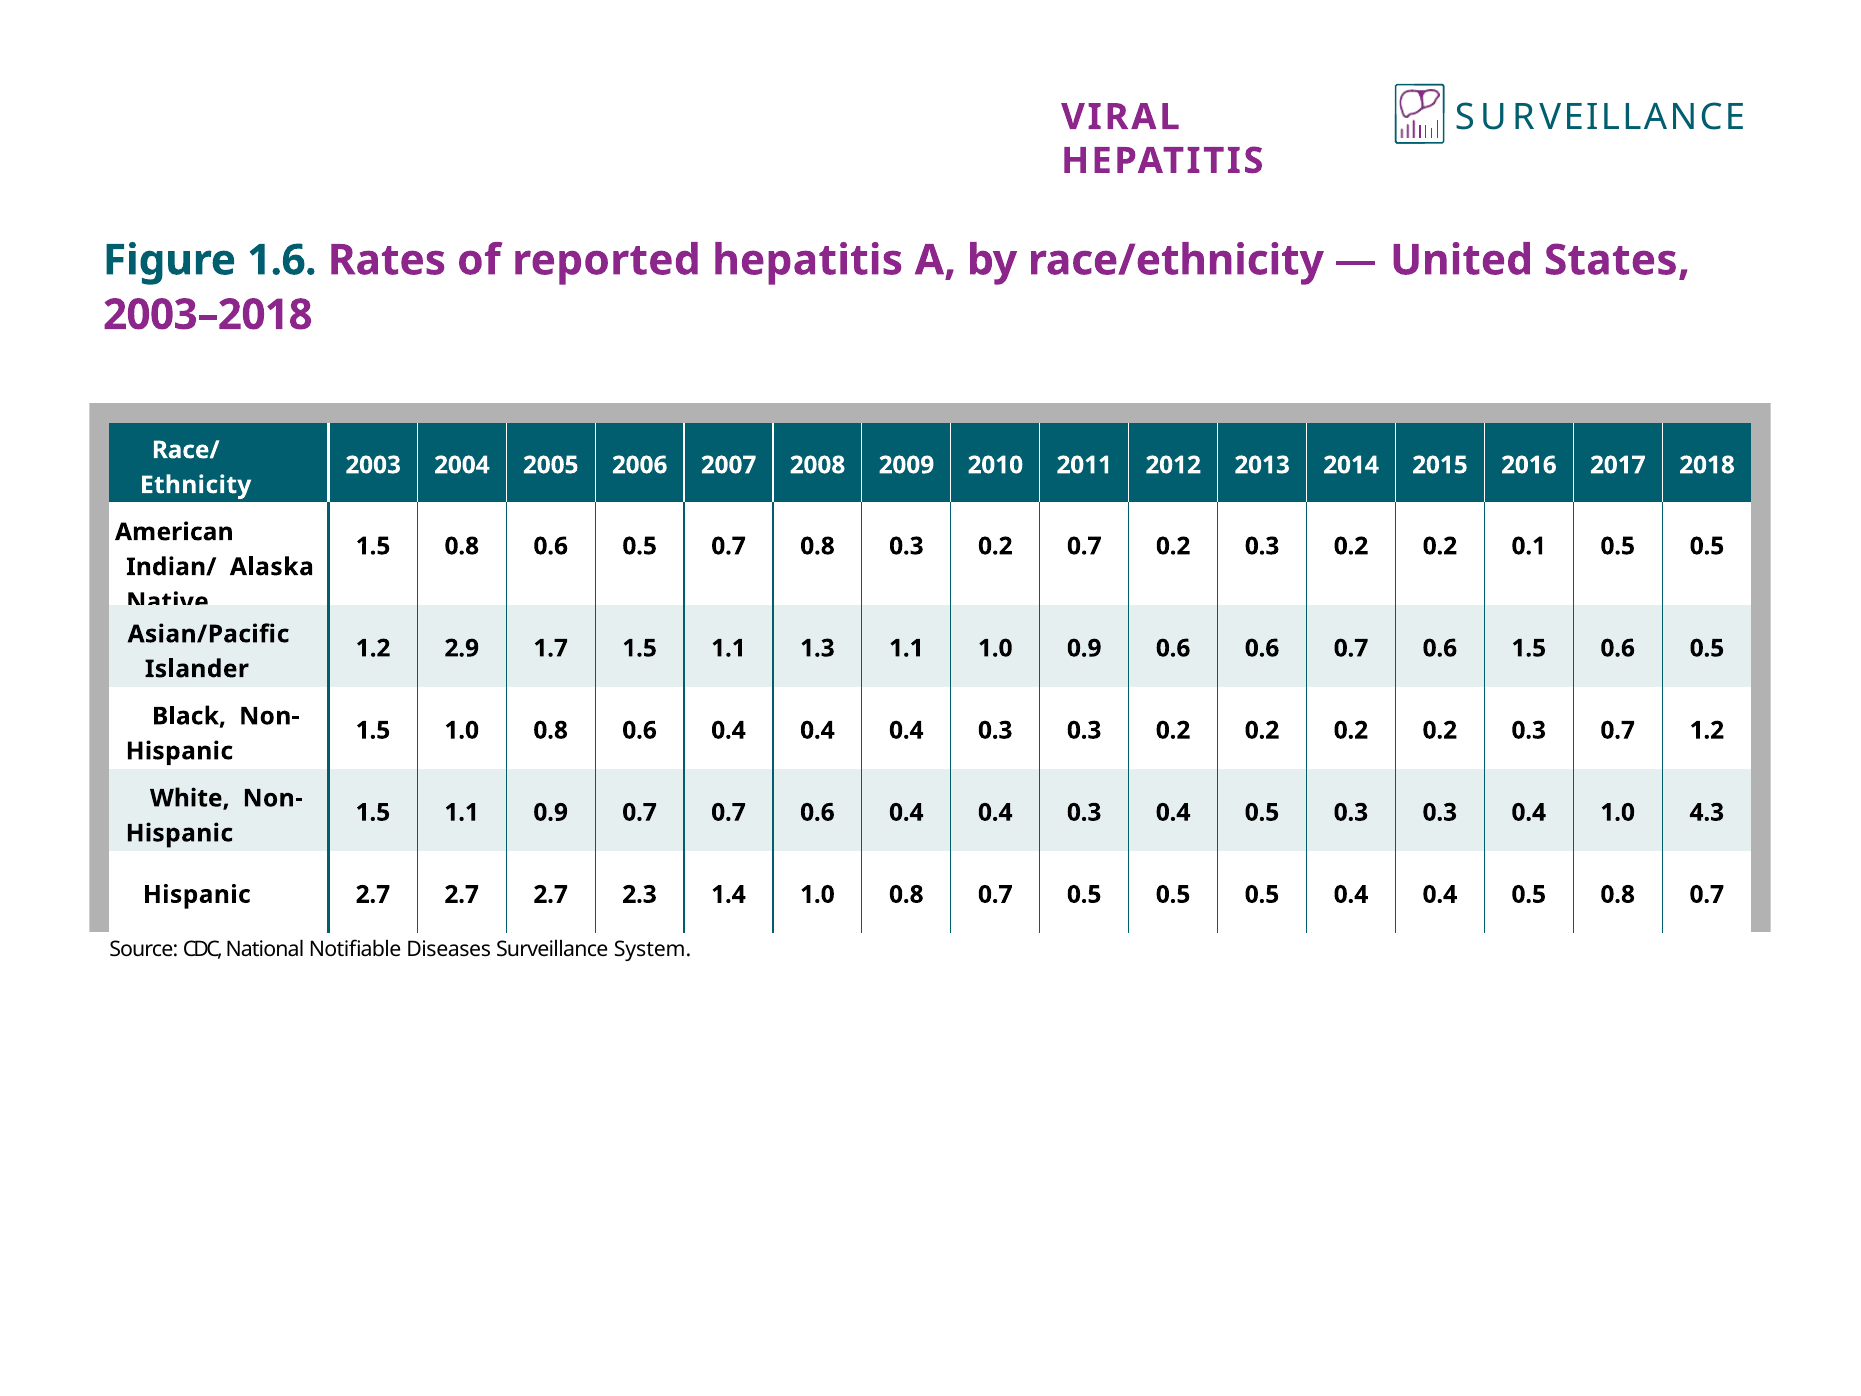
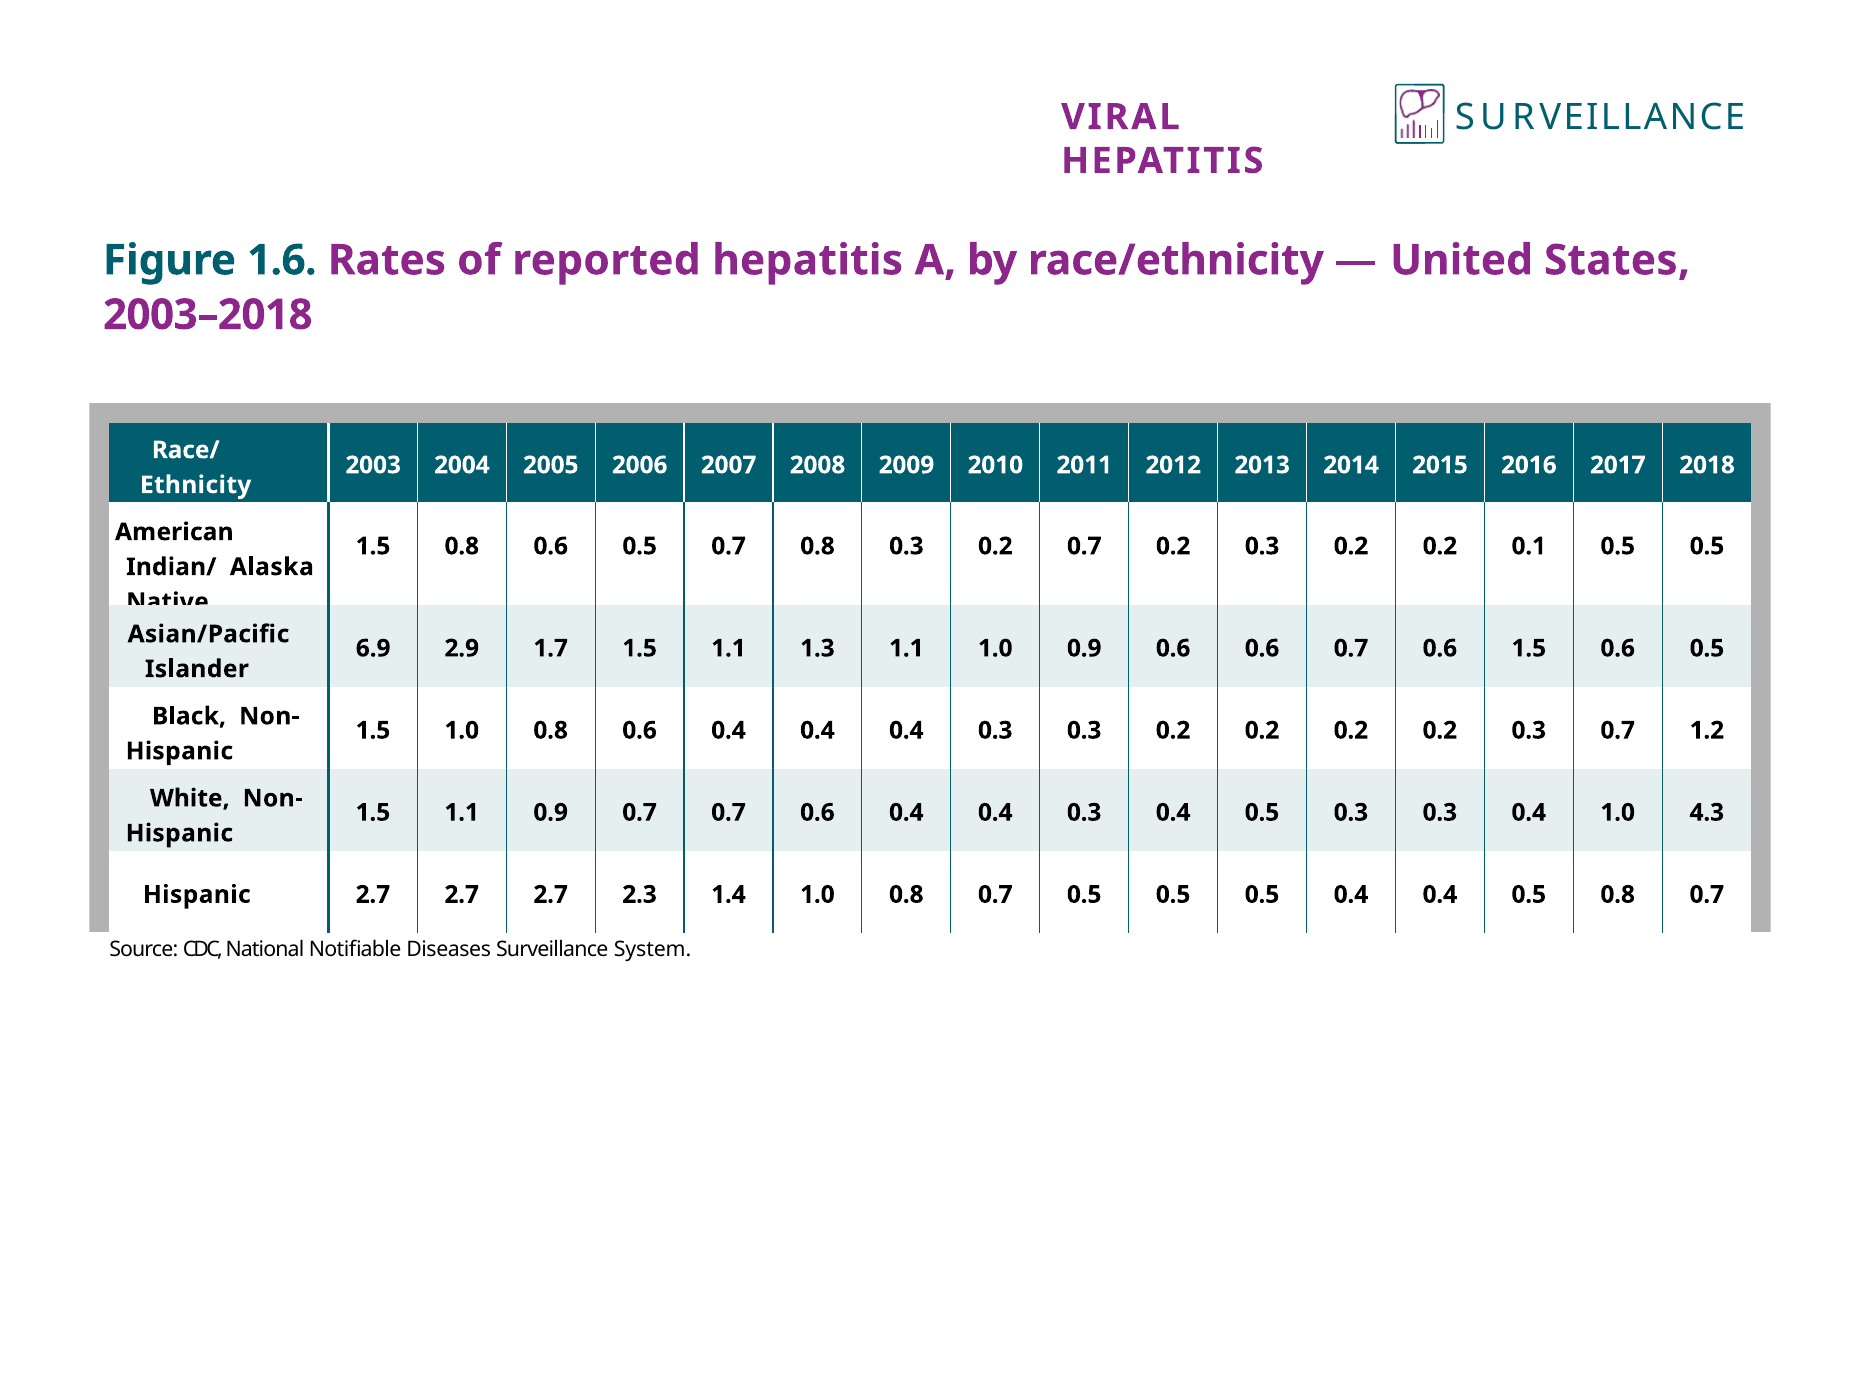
1.2 at (373, 648): 1.2 -> 6.9
